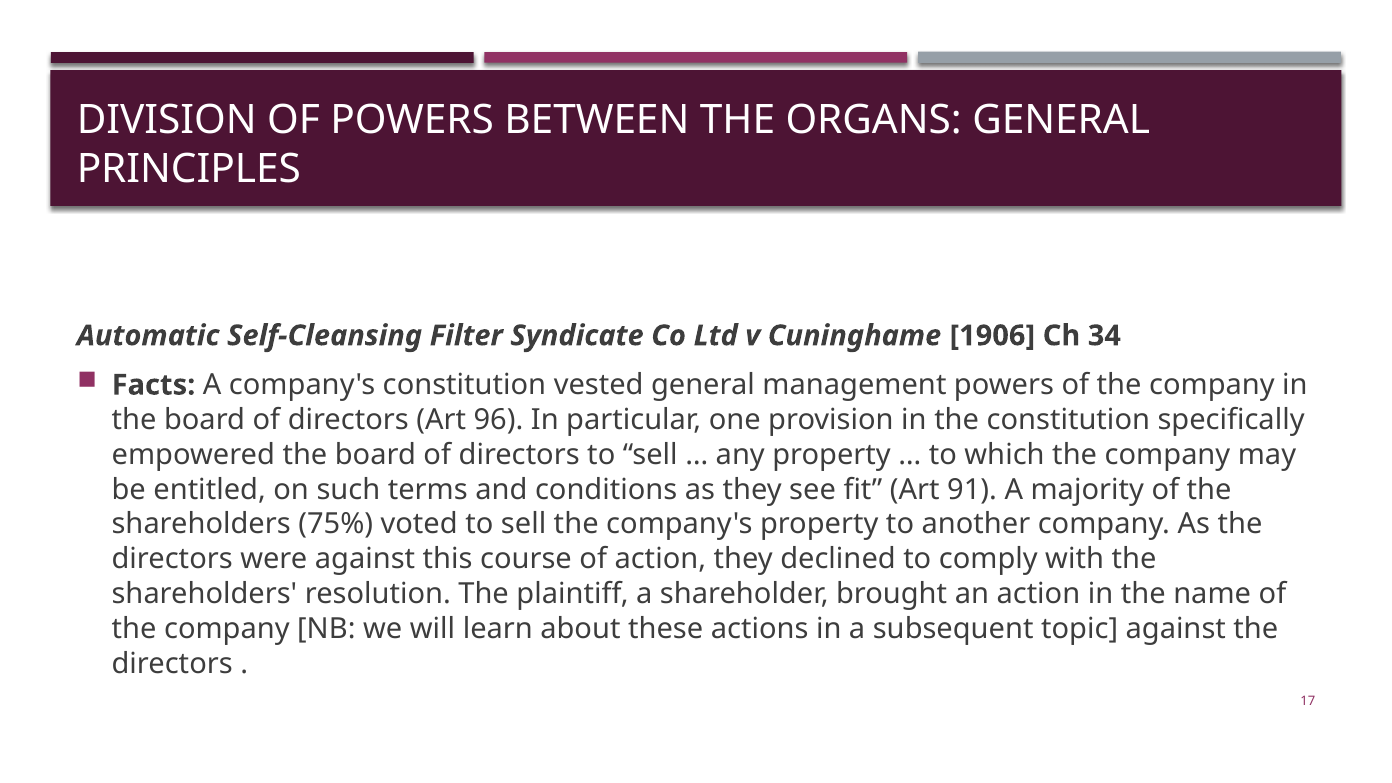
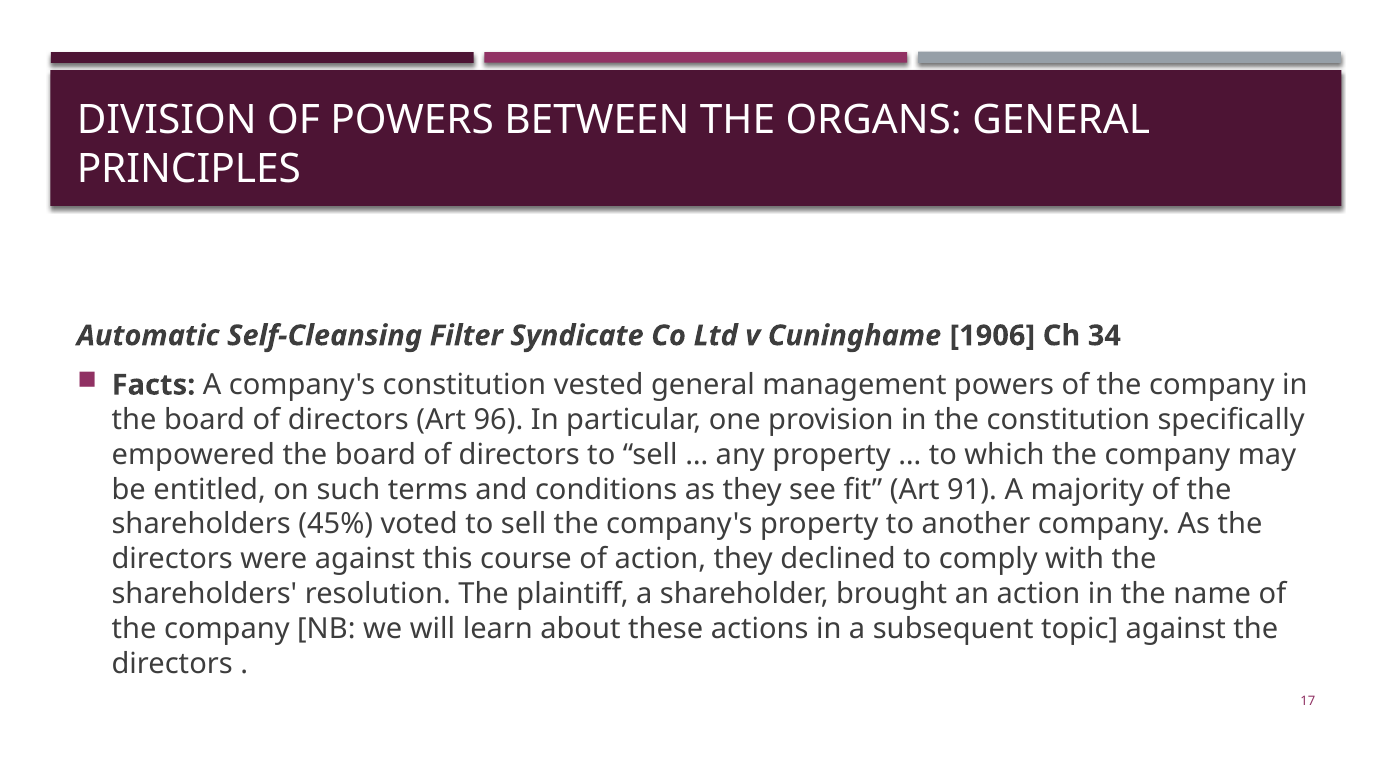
75%: 75% -> 45%
